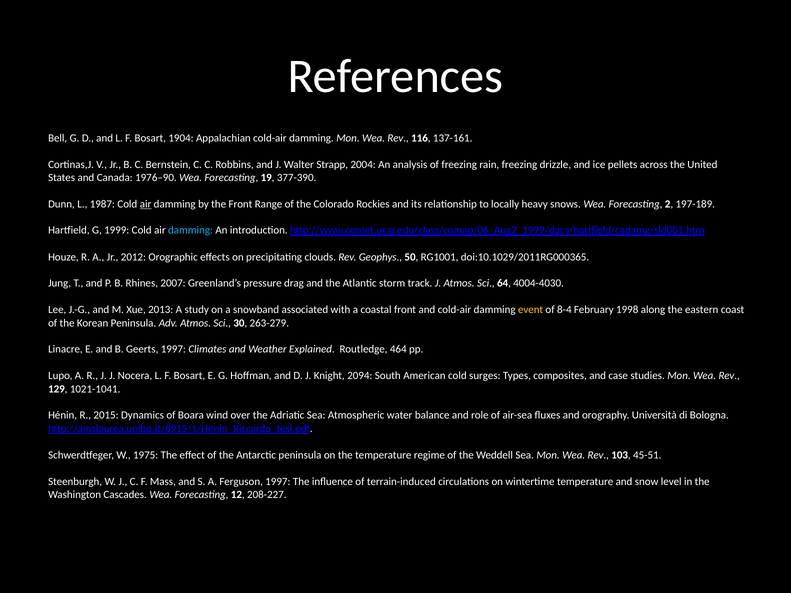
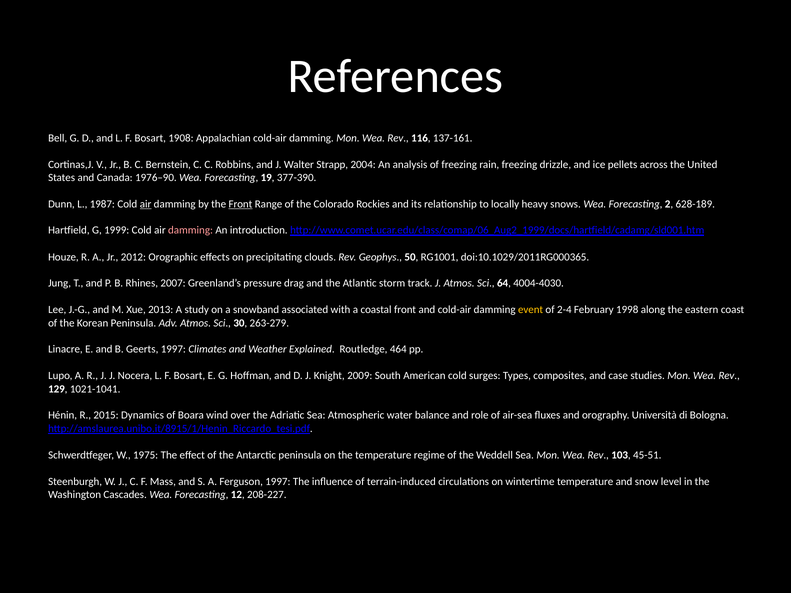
1904: 1904 -> 1908
Front at (240, 204) underline: none -> present
197-189: 197-189 -> 628-189
damming at (191, 230) colour: light blue -> pink
8-4: 8-4 -> 2-4
2094: 2094 -> 2009
